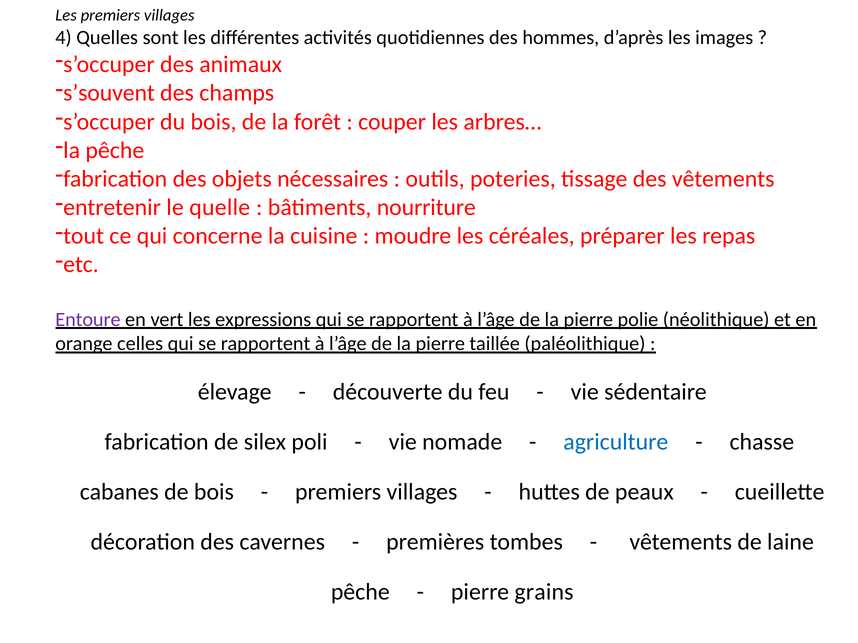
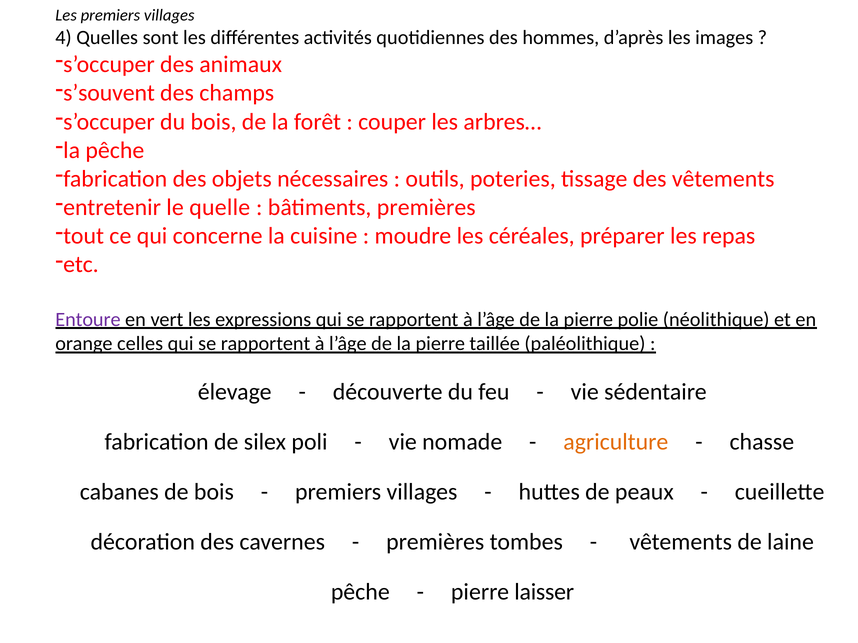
bâtiments nourriture: nourriture -> premières
agriculture colour: blue -> orange
grains: grains -> laisser
